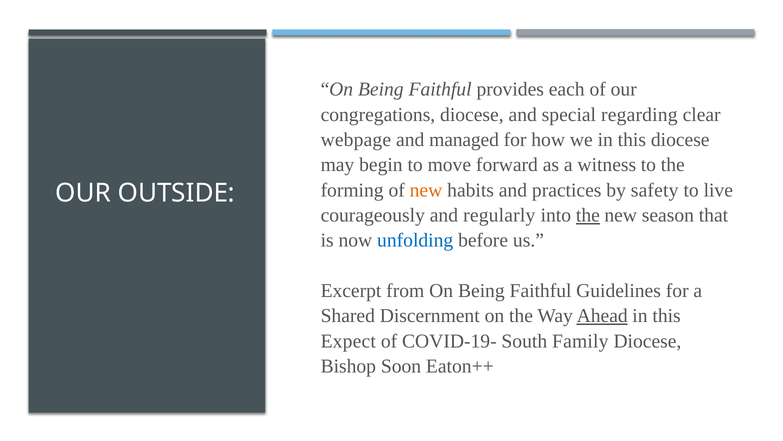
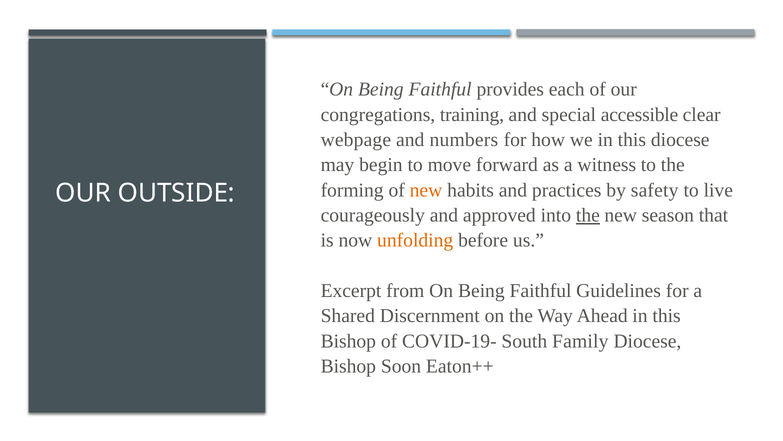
congregations diocese: diocese -> training
regarding: regarding -> accessible
managed: managed -> numbers
regularly: regularly -> approved
unfolding colour: blue -> orange
Ahead underline: present -> none
Expect at (348, 341): Expect -> Bishop
